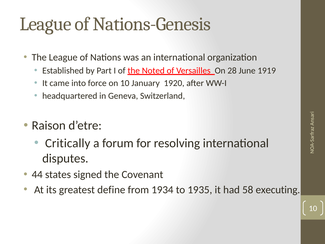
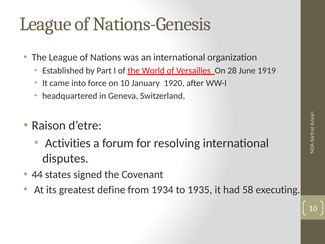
Noted: Noted -> World
Critically: Critically -> Activities
